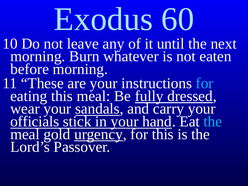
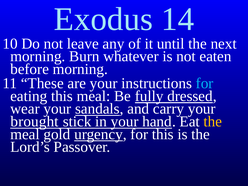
60: 60 -> 14
officials: officials -> brought
the at (213, 121) colour: light blue -> yellow
